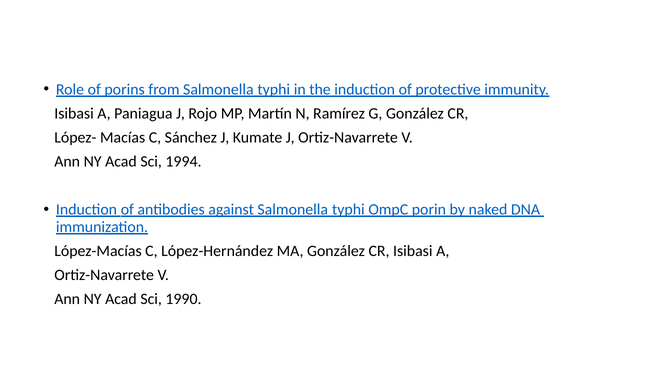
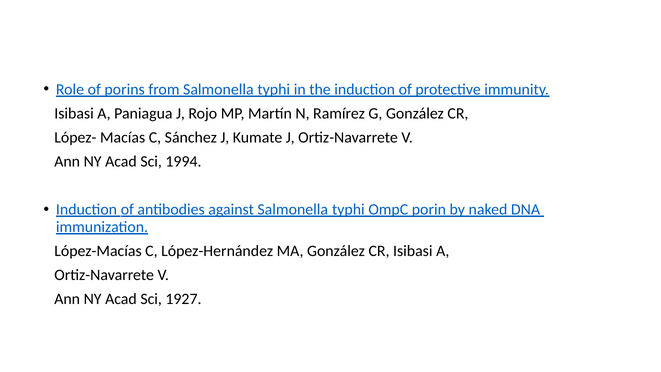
1990: 1990 -> 1927
